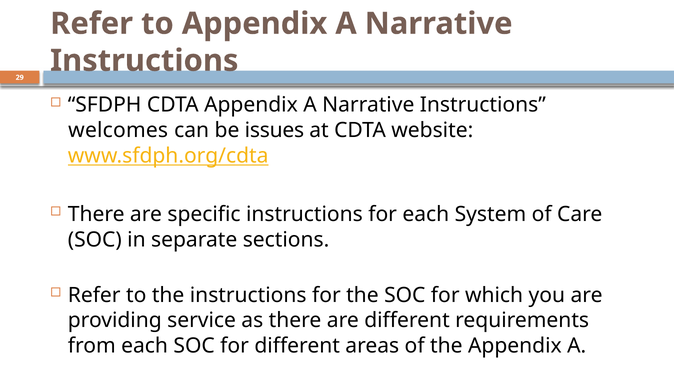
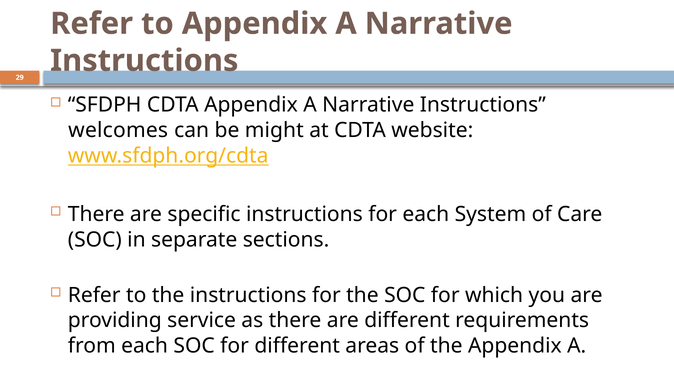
issues: issues -> might
